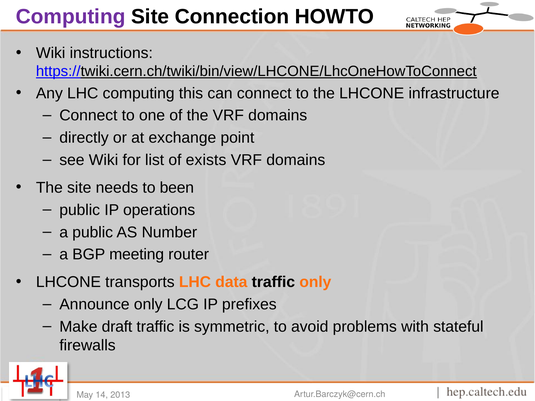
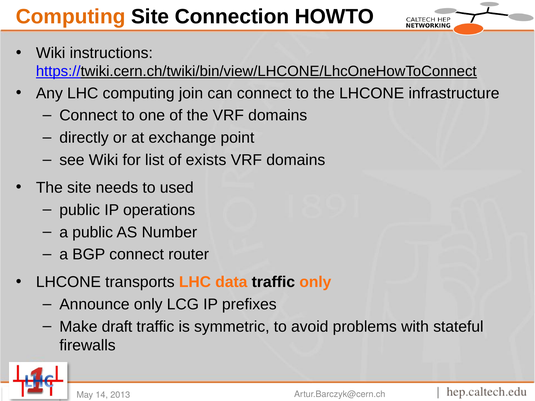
Computing at (71, 17) colour: purple -> orange
this: this -> join
been: been -> used
BGP meeting: meeting -> connect
